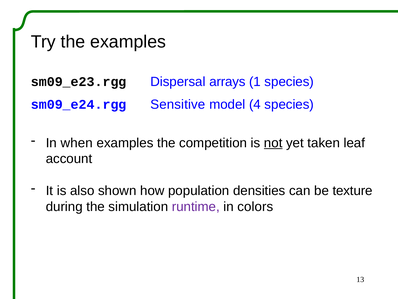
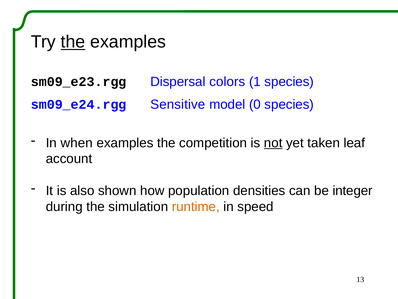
the at (73, 42) underline: none -> present
arrays: arrays -> colors
4: 4 -> 0
texture: texture -> integer
runtime colour: purple -> orange
colors: colors -> speed
